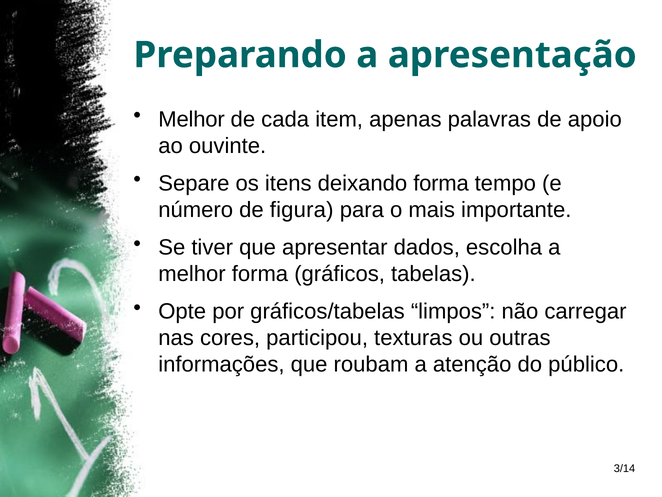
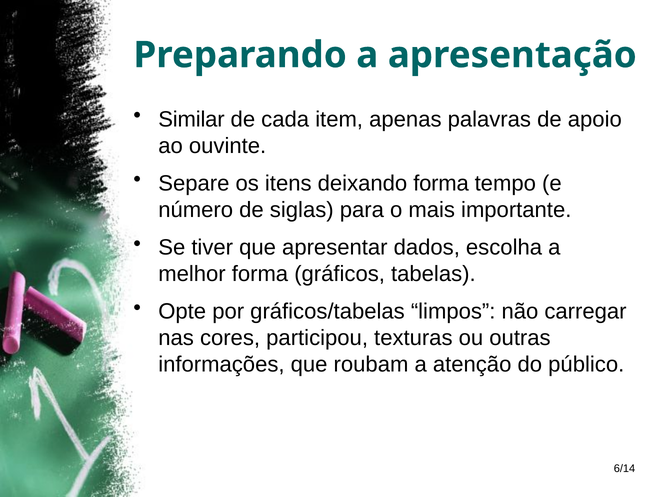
Melhor at (192, 119): Melhor -> Similar
figura: figura -> siglas
3/14: 3/14 -> 6/14
